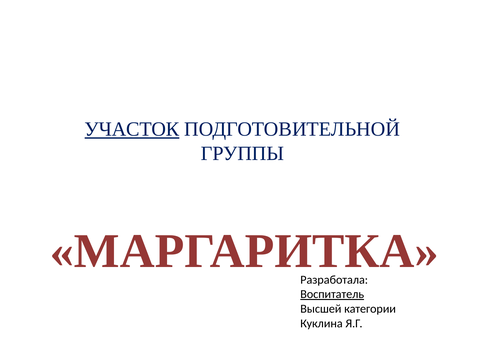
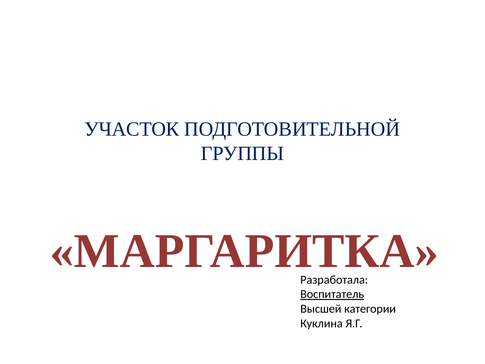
УЧАСТОК underline: present -> none
